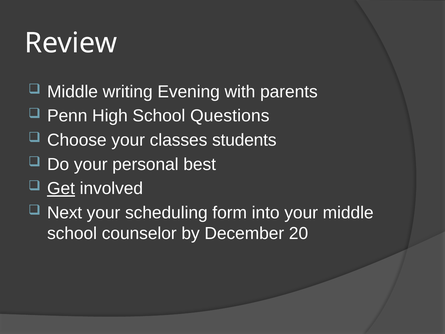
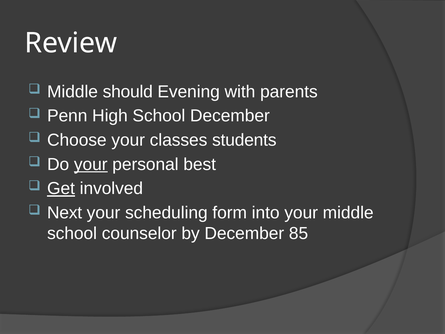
writing: writing -> should
School Questions: Questions -> December
your at (91, 164) underline: none -> present
20: 20 -> 85
